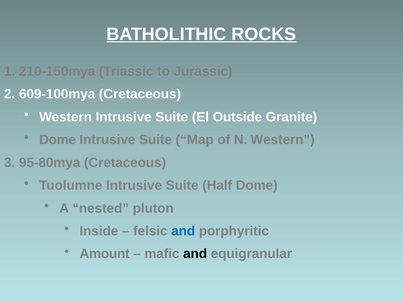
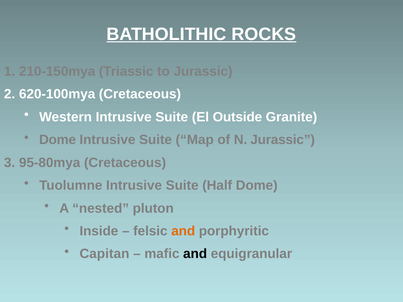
609-100mya: 609-100mya -> 620-100mya
N Western: Western -> Jurassic
and at (183, 231) colour: blue -> orange
Amount: Amount -> Capitan
